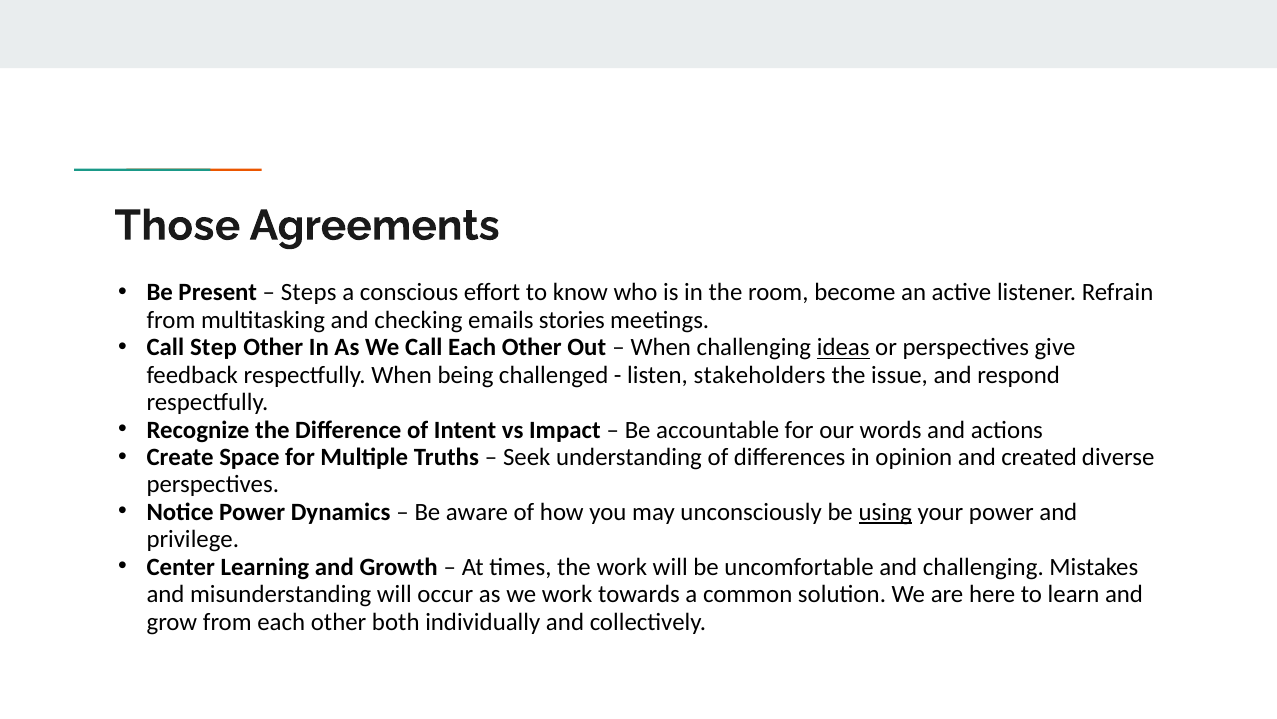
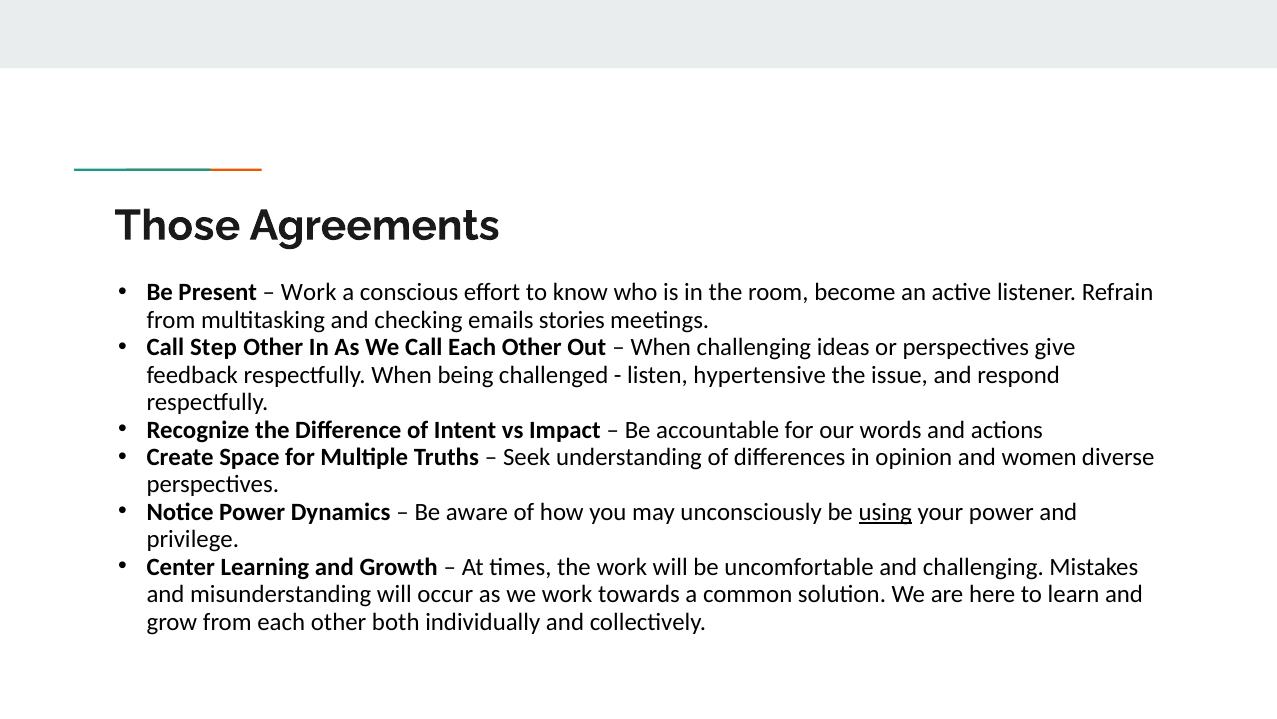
Steps at (309, 292): Steps -> Work
ideas underline: present -> none
stakeholders: stakeholders -> hypertensive
created: created -> women
